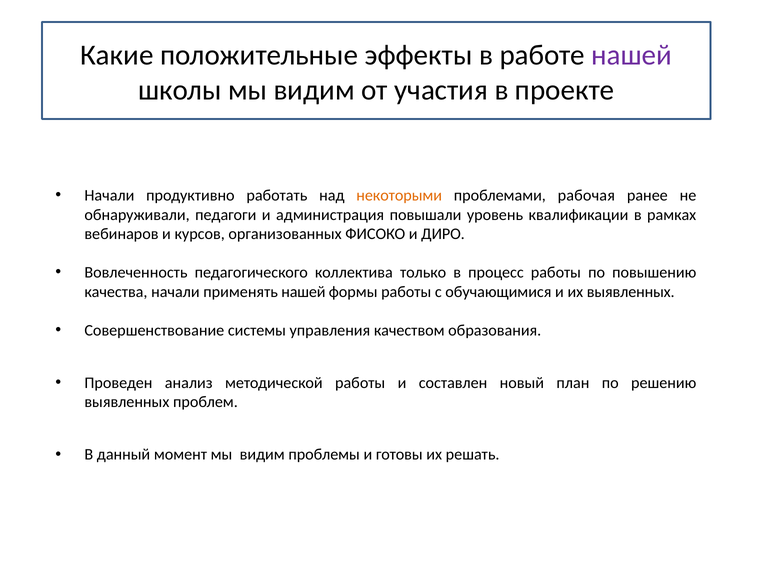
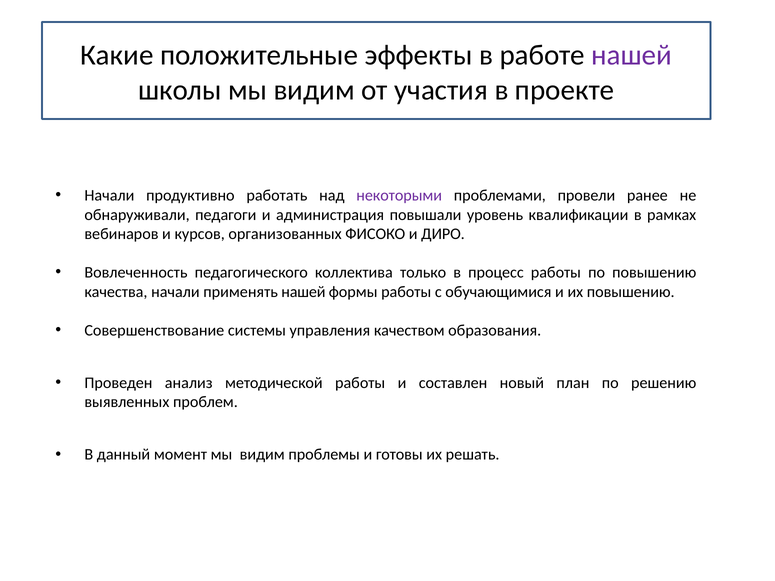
некоторыми colour: orange -> purple
рабочая: рабочая -> провели
их выявленных: выявленных -> повышению
